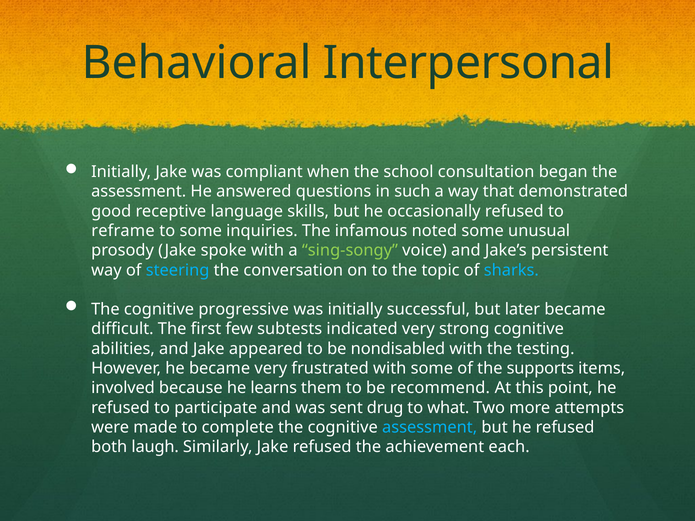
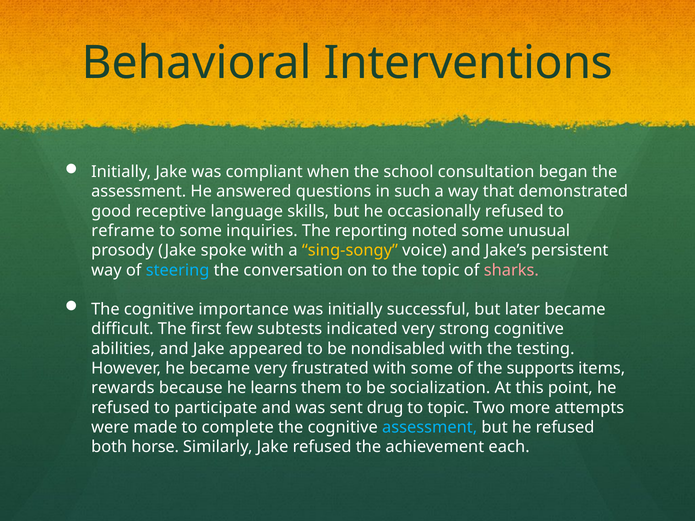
Interpersonal: Interpersonal -> Interventions
infamous: infamous -> reporting
sing-songy colour: light green -> yellow
sharks colour: light blue -> pink
progressive: progressive -> importance
involved: involved -> rewards
recommend: recommend -> socialization
to what: what -> topic
laugh: laugh -> horse
